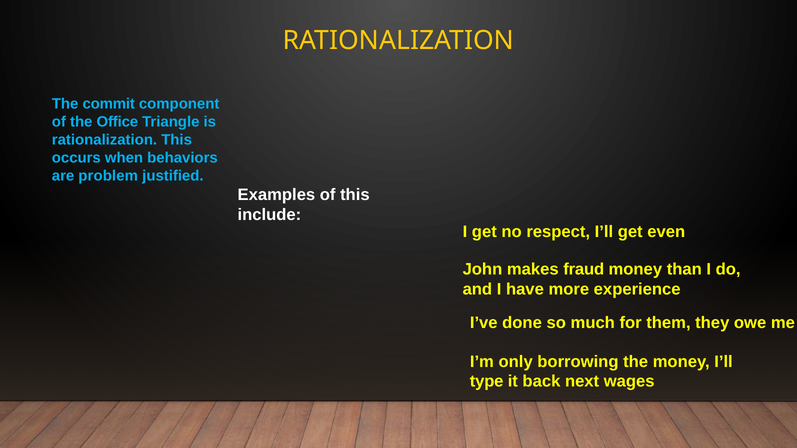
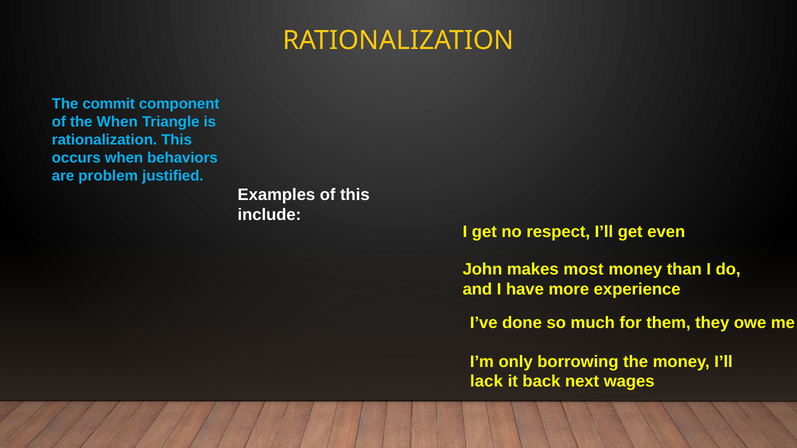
the Office: Office -> When
fraud: fraud -> most
type: type -> lack
